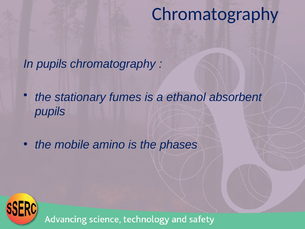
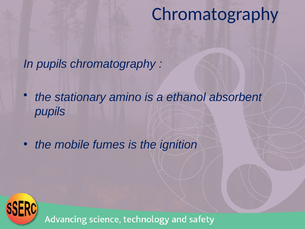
fumes: fumes -> amino
amino: amino -> fumes
phases: phases -> ignition
